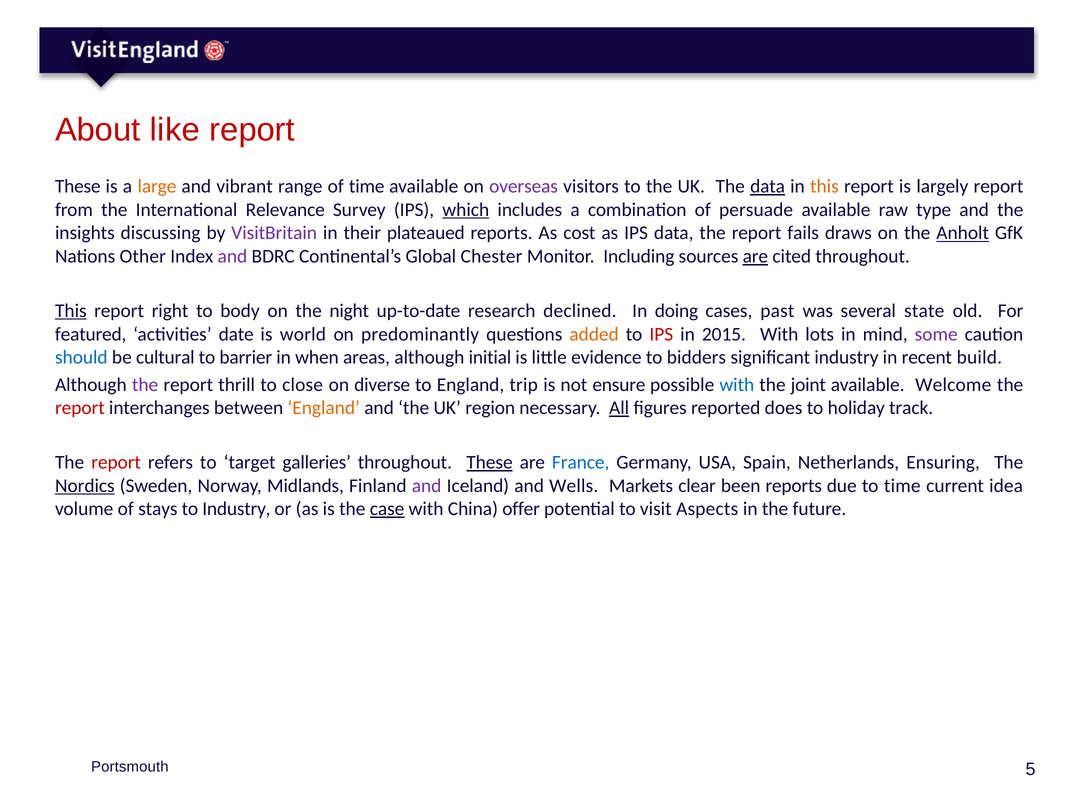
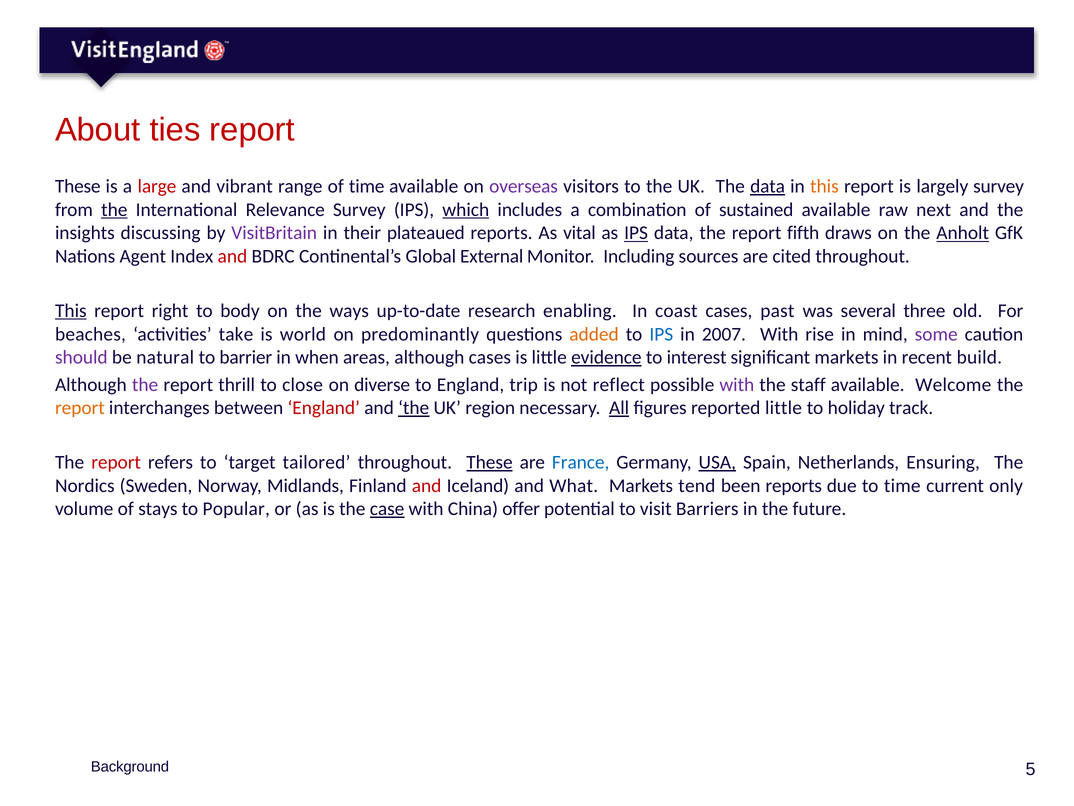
like: like -> ties
large colour: orange -> red
largely report: report -> survey
the at (114, 210) underline: none -> present
persuade: persuade -> sustained
type: type -> next
cost: cost -> vital
IPS at (636, 233) underline: none -> present
fails: fails -> fifth
Other: Other -> Agent
and at (232, 256) colour: purple -> red
Chester: Chester -> External
are at (755, 256) underline: present -> none
night: night -> ways
declined: declined -> enabling
doing: doing -> coast
state: state -> three
featured: featured -> beaches
date: date -> take
IPS at (661, 334) colour: red -> blue
2015: 2015 -> 2007
lots: lots -> rise
should colour: blue -> purple
cultural: cultural -> natural
although initial: initial -> cases
evidence underline: none -> present
bidders: bidders -> interest
significant industry: industry -> markets
ensure: ensure -> reflect
with at (737, 384) colour: blue -> purple
joint: joint -> staff
report at (80, 408) colour: red -> orange
England at (324, 408) colour: orange -> red
the at (414, 408) underline: none -> present
reported does: does -> little
galleries: galleries -> tailored
USA underline: none -> present
Nordics underline: present -> none
and at (427, 485) colour: purple -> red
Wells: Wells -> What
clear: clear -> tend
idea: idea -> only
to Industry: Industry -> Popular
Aspects: Aspects -> Barriers
Portsmouth: Portsmouth -> Background
